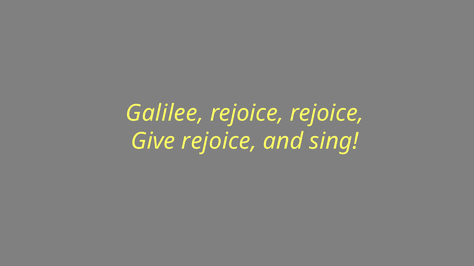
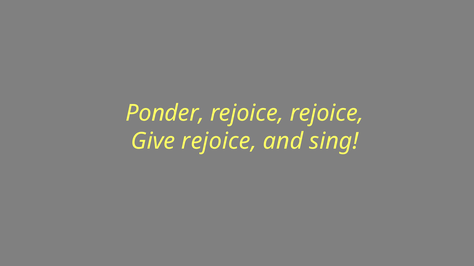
Galilee: Galilee -> Ponder
